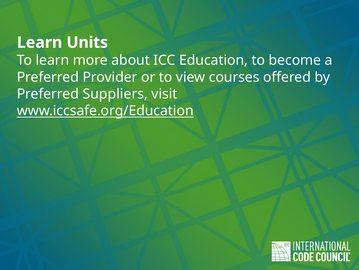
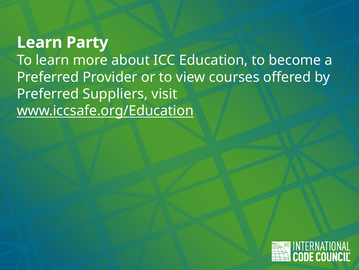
Units: Units -> Party
